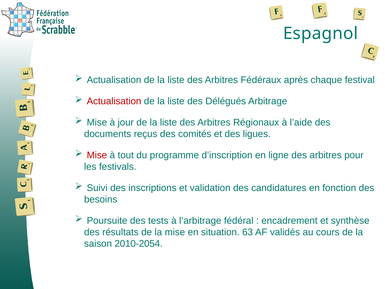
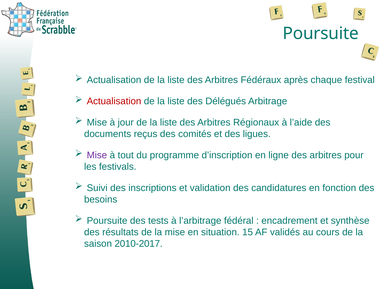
Espagnol at (321, 33): Espagnol -> Poursuite
Mise at (97, 155) colour: red -> purple
63: 63 -> 15
2010-2054: 2010-2054 -> 2010-2017
